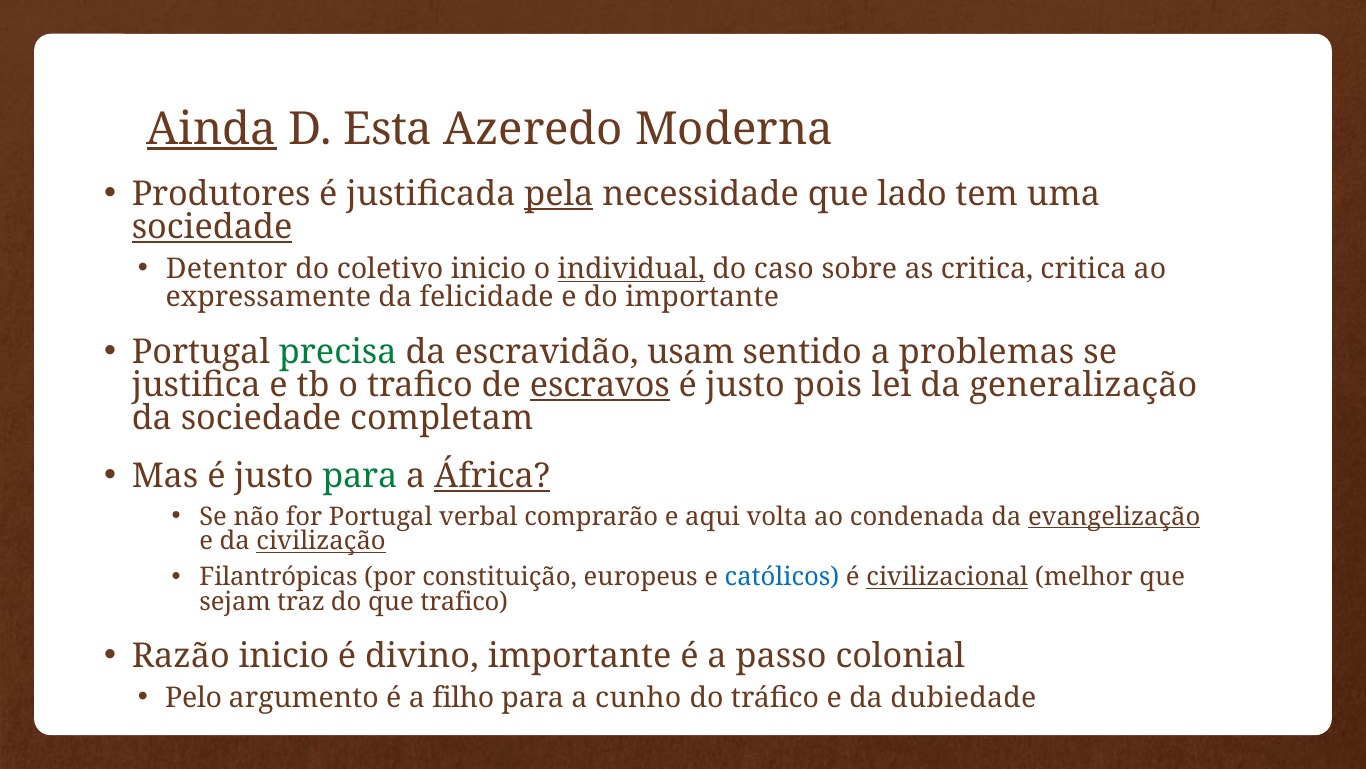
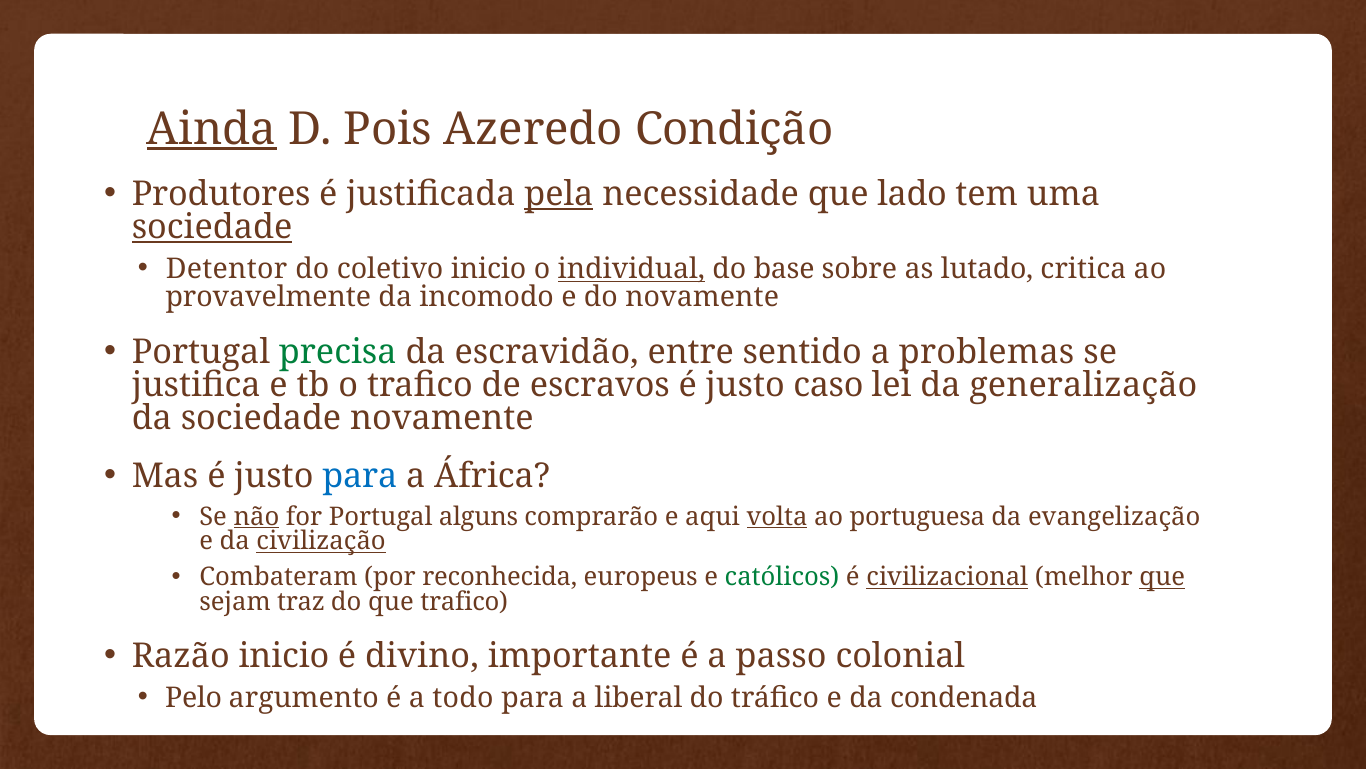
Esta: Esta -> Pois
Moderna: Moderna -> Condição
caso: caso -> base
as critica: critica -> lutado
expressamente: expressamente -> provavelmente
felicidade: felicidade -> incomodo
do importante: importante -> novamente
usam: usam -> entre
escravos underline: present -> none
pois: pois -> caso
sociedade completam: completam -> novamente
para at (360, 476) colour: green -> blue
África underline: present -> none
não underline: none -> present
verbal: verbal -> alguns
volta underline: none -> present
condenada: condenada -> portuguesa
evangelização underline: present -> none
Filantrópicas: Filantrópicas -> Combateram
constituição: constituição -> reconhecida
católicos colour: blue -> green
que at (1162, 577) underline: none -> present
filho: filho -> todo
cunho: cunho -> liberal
dubiedade: dubiedade -> condenada
